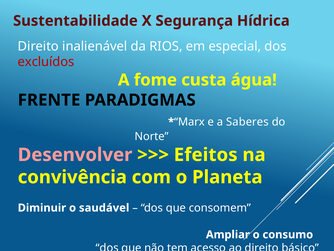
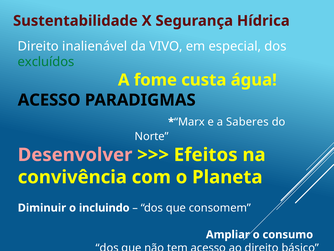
RIOS: RIOS -> VIVO
excluídos colour: red -> green
FRENTE at (49, 100): FRENTE -> ACESSO
saudável: saudável -> incluindo
